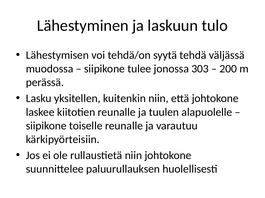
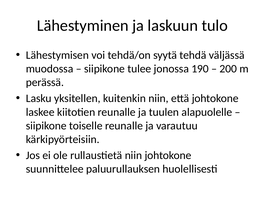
303: 303 -> 190
